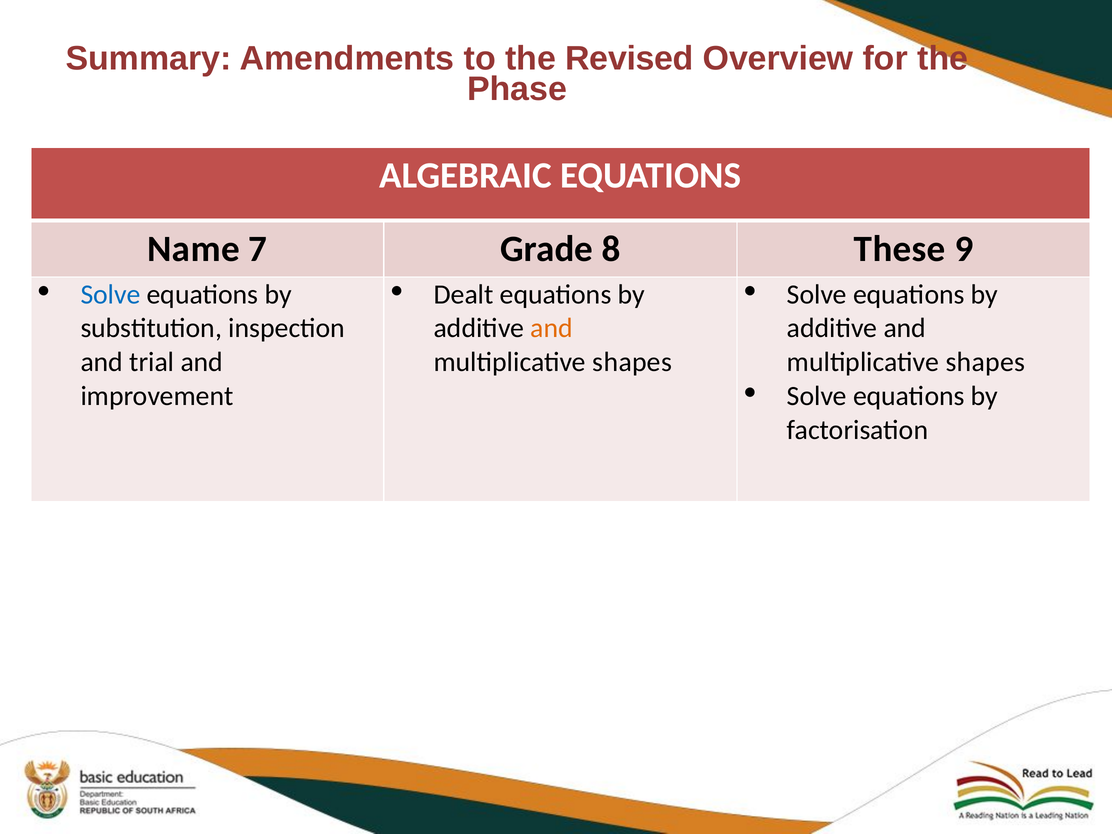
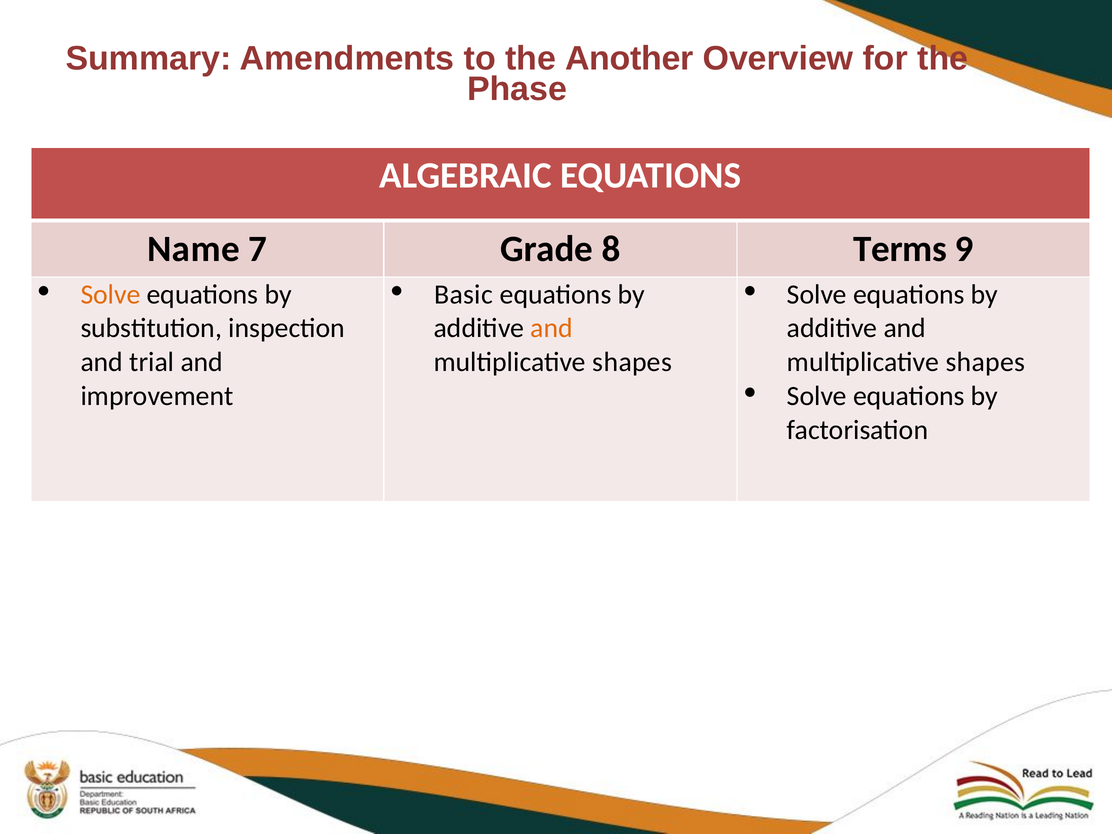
Revised: Revised -> Another
These: These -> Terms
Solve at (111, 294) colour: blue -> orange
Dealt: Dealt -> Basic
